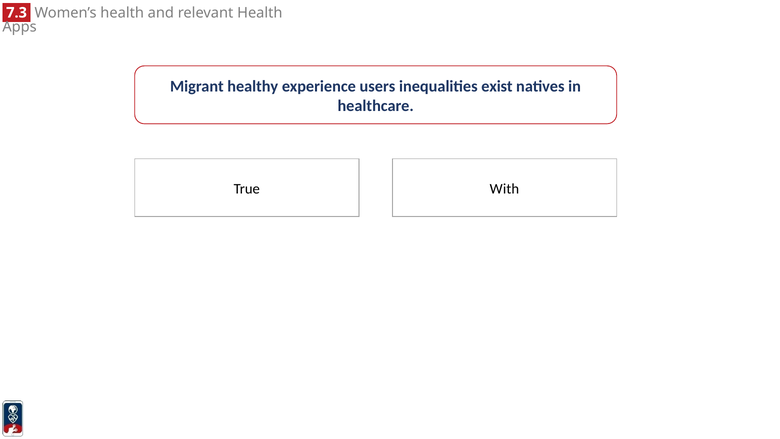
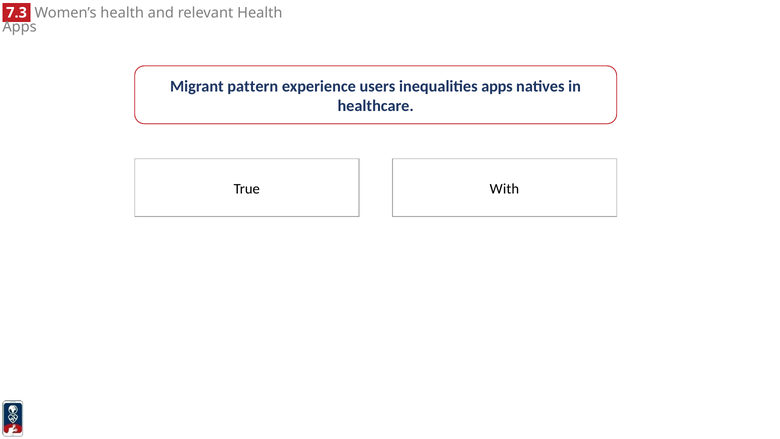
healthy: healthy -> pattern
inequalities exist: exist -> apps
